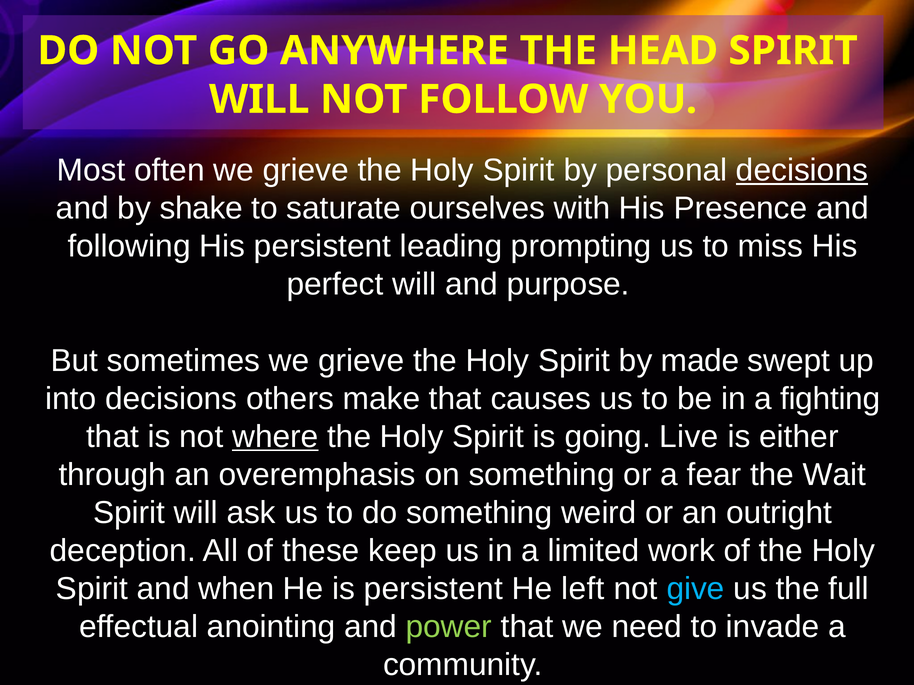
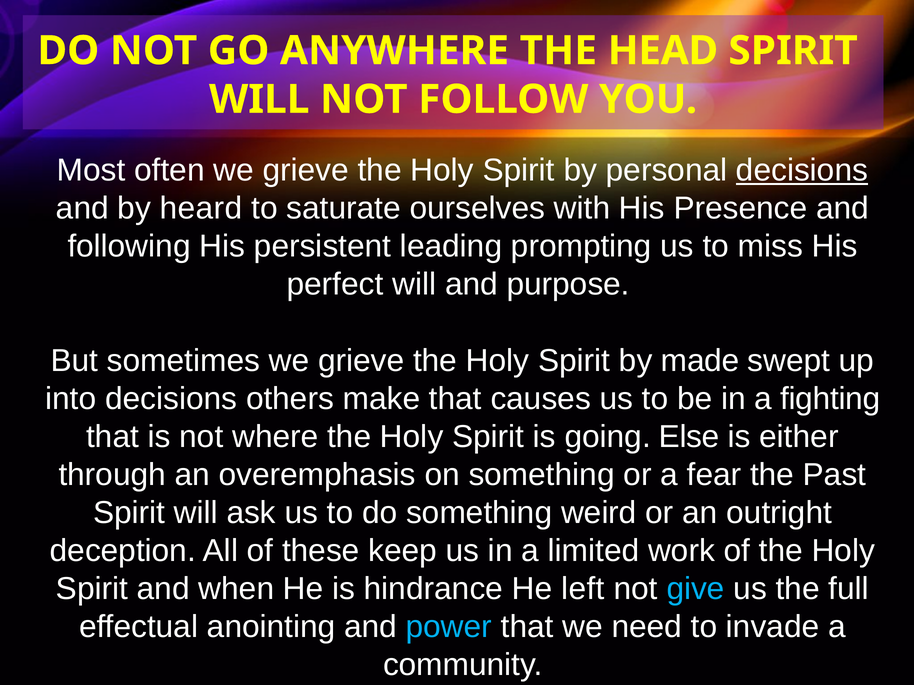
shake: shake -> heard
where underline: present -> none
Live: Live -> Else
Wait: Wait -> Past
is persistent: persistent -> hindrance
power colour: light green -> light blue
